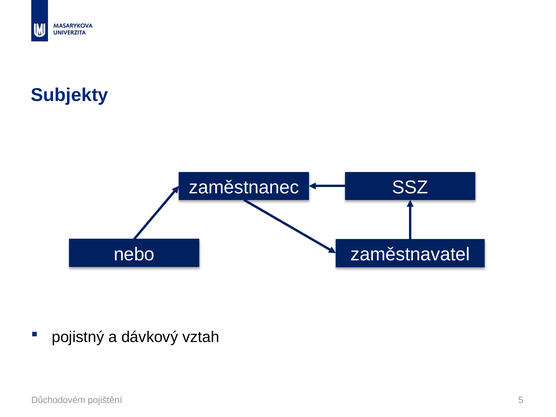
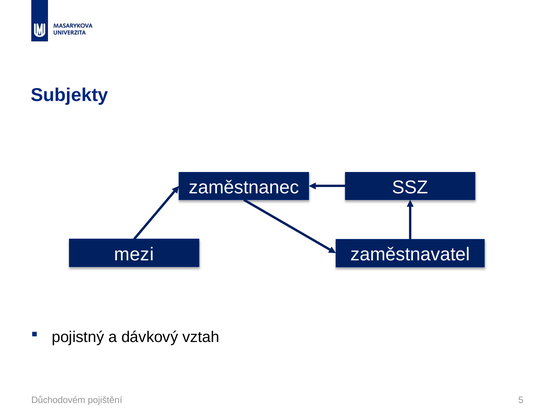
nebo: nebo -> mezi
